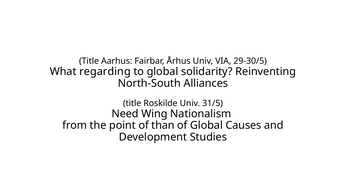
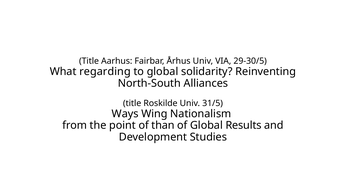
Need: Need -> Ways
Causes: Causes -> Results
